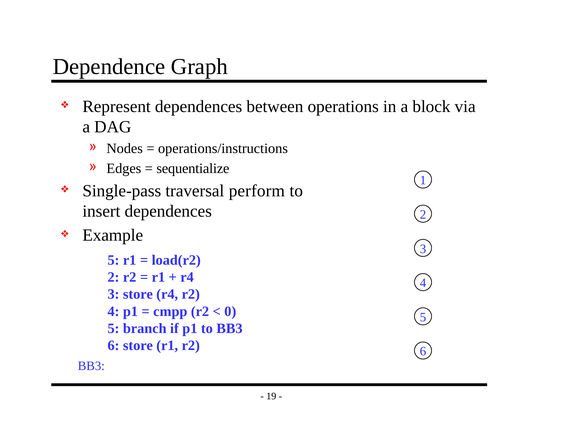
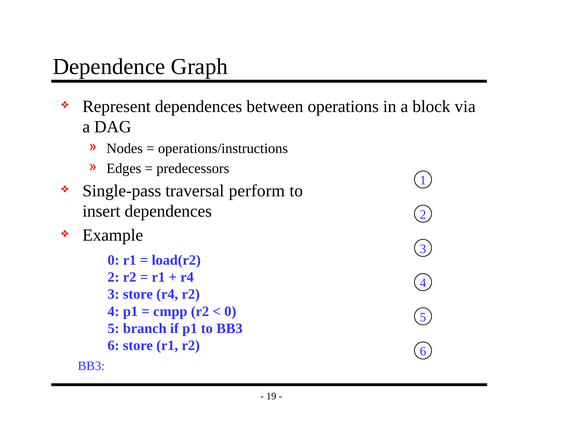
sequentialize: sequentialize -> predecessors
5 at (113, 260): 5 -> 0
